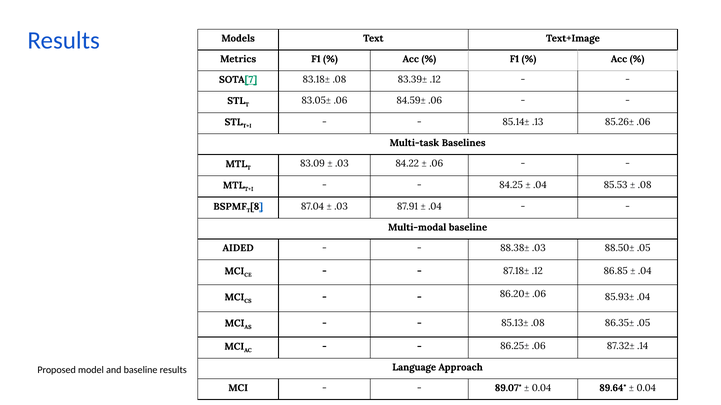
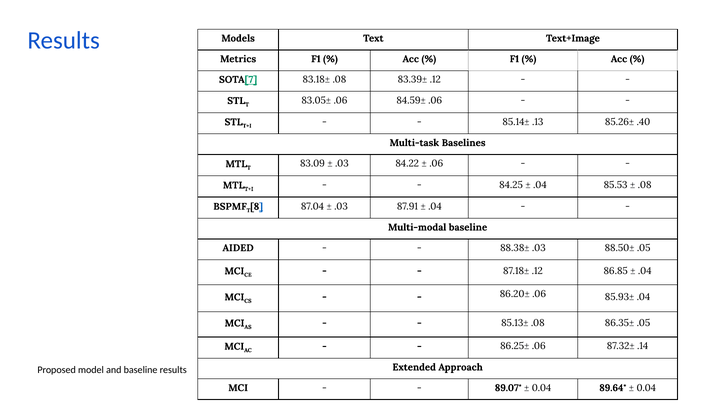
85.26± .06: .06 -> .40
Language: Language -> Extended
